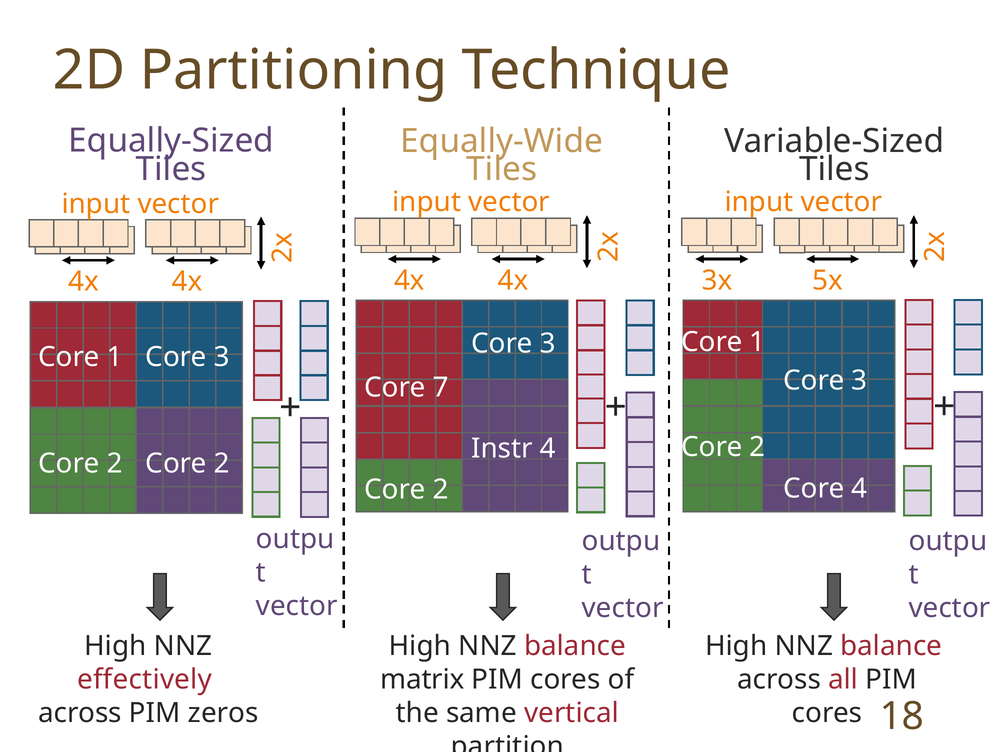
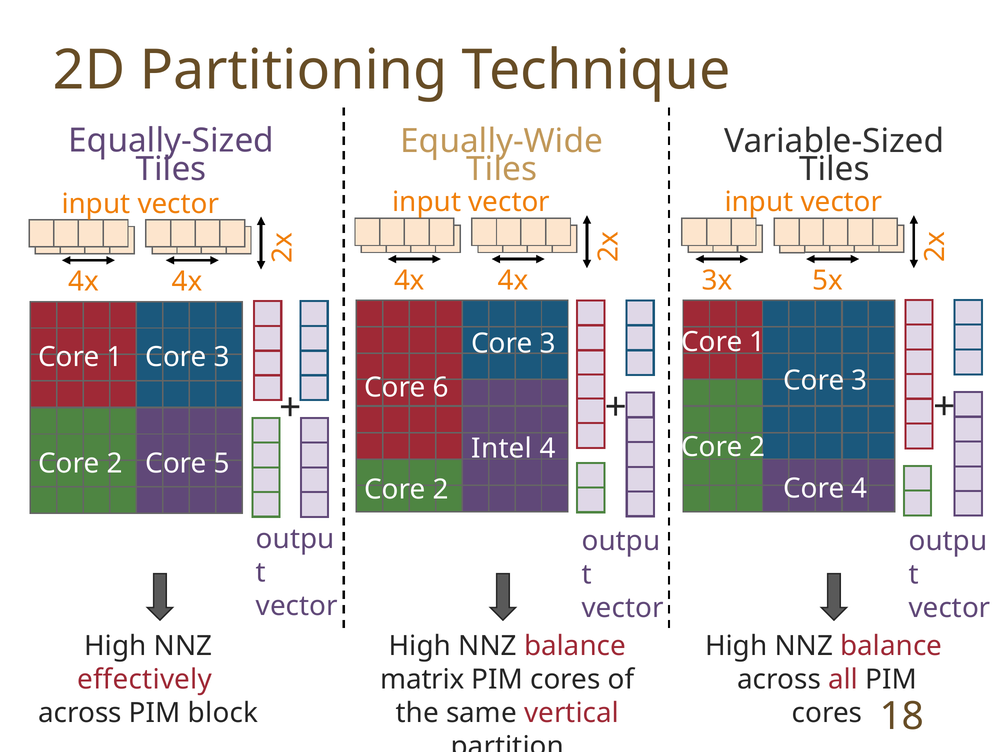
7: 7 -> 6
Instr: Instr -> Intel
2 Core 2: 2 -> 5
zeros: zeros -> block
